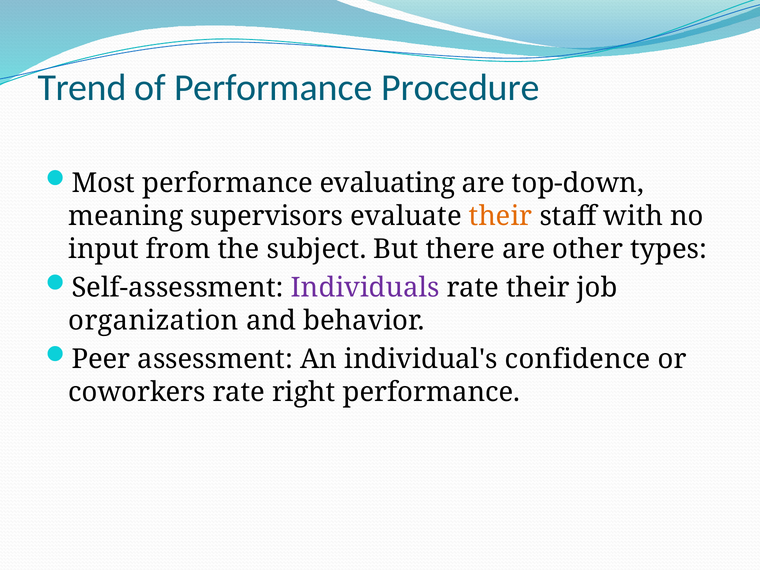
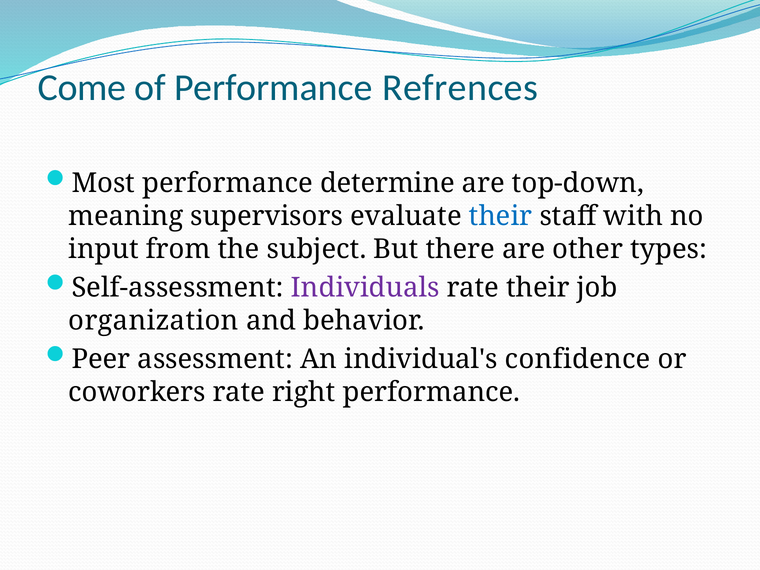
Trend: Trend -> Come
Procedure: Procedure -> Refrences
evaluating: evaluating -> determine
their at (501, 216) colour: orange -> blue
